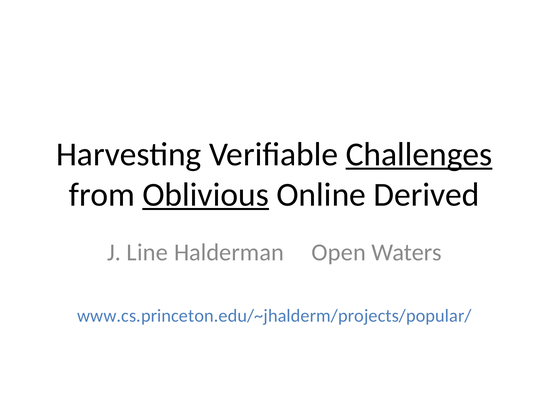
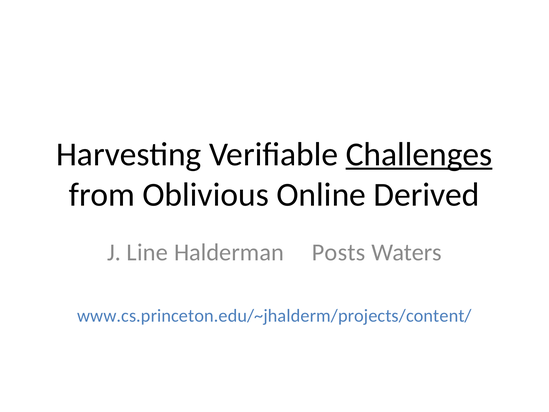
Oblivious underline: present -> none
Open: Open -> Posts
www.cs.princeton.edu/~jhalderm/projects/popular/: www.cs.princeton.edu/~jhalderm/projects/popular/ -> www.cs.princeton.edu/~jhalderm/projects/content/
